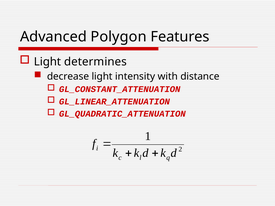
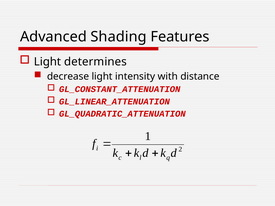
Polygon: Polygon -> Shading
